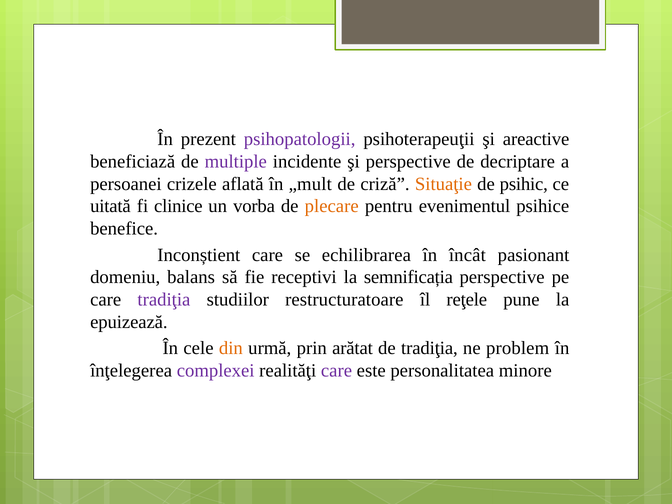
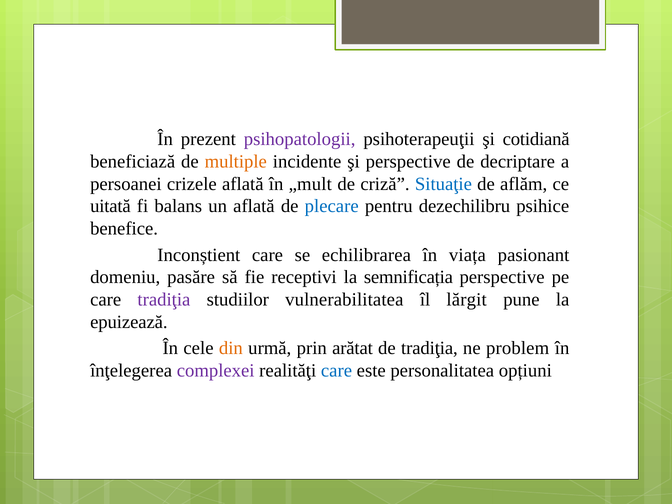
areactive: areactive -> cotidiană
multiple colour: purple -> orange
Situaţie colour: orange -> blue
psihic: psihic -> aflăm
clinice: clinice -> balans
un vorba: vorba -> aflată
plecare colour: orange -> blue
evenimentul: evenimentul -> dezechilibru
încât: încât -> viața
balans: balans -> pasăre
restructuratoare: restructuratoare -> vulnerabilitatea
reţele: reţele -> lărgit
care at (336, 371) colour: purple -> blue
minore: minore -> opțiuni
